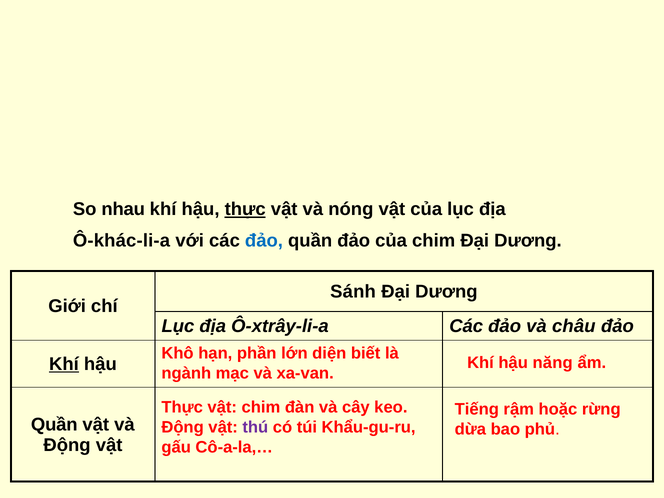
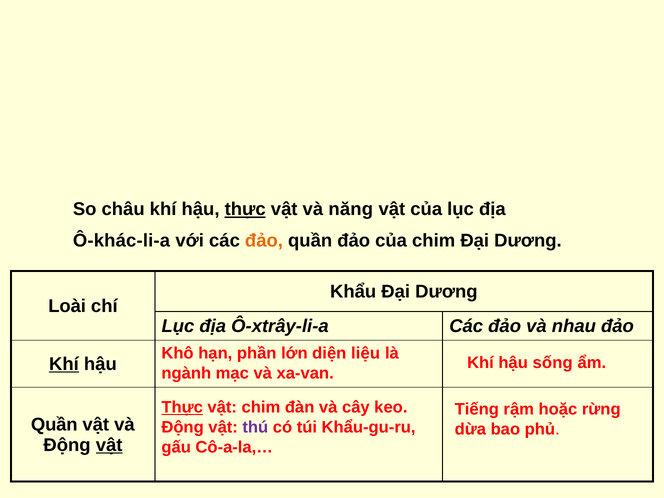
nhau: nhau -> châu
nóng: nóng -> năng
đảo at (264, 241) colour: blue -> orange
Sánh: Sánh -> Khẩu
Giới: Giới -> Loài
châu: châu -> nhau
biết: biết -> liệu
năng: năng -> sống
Thực at (182, 407) underline: none -> present
vật at (109, 445) underline: none -> present
